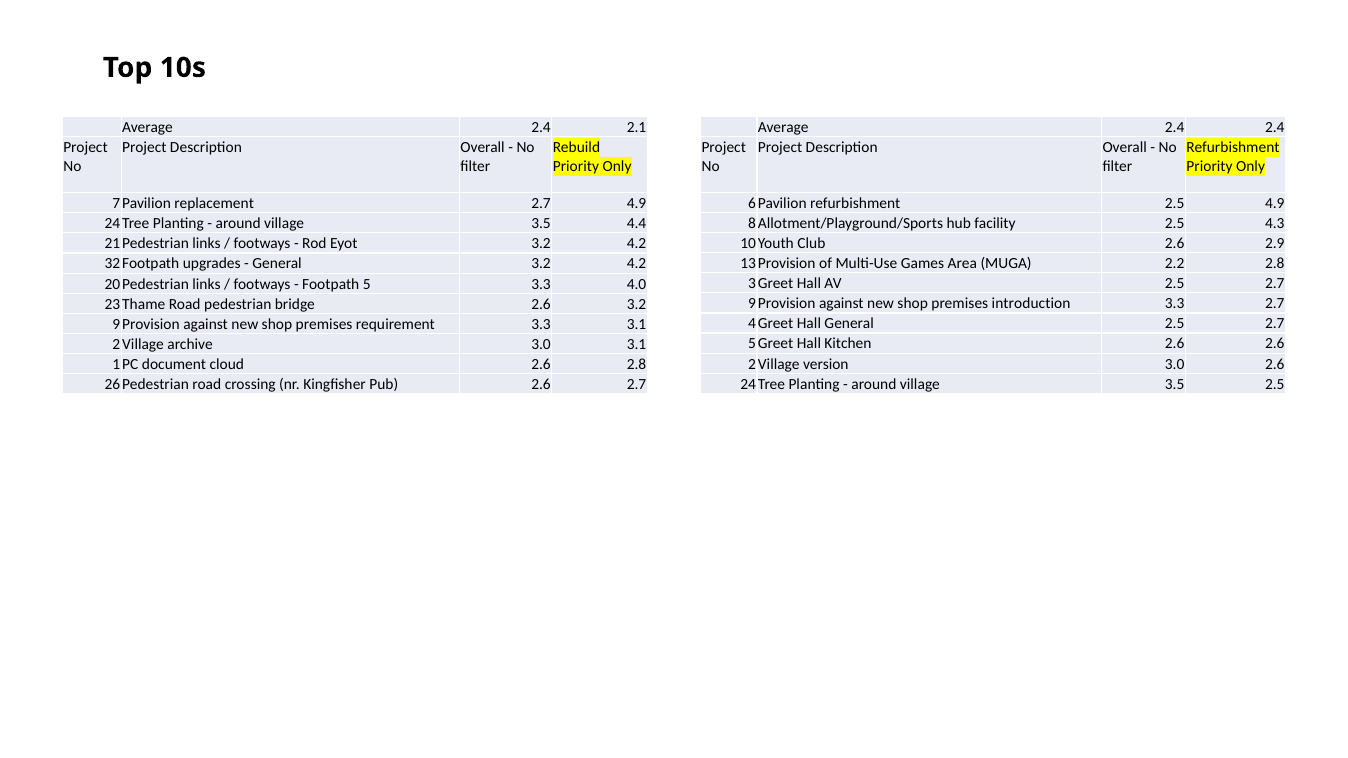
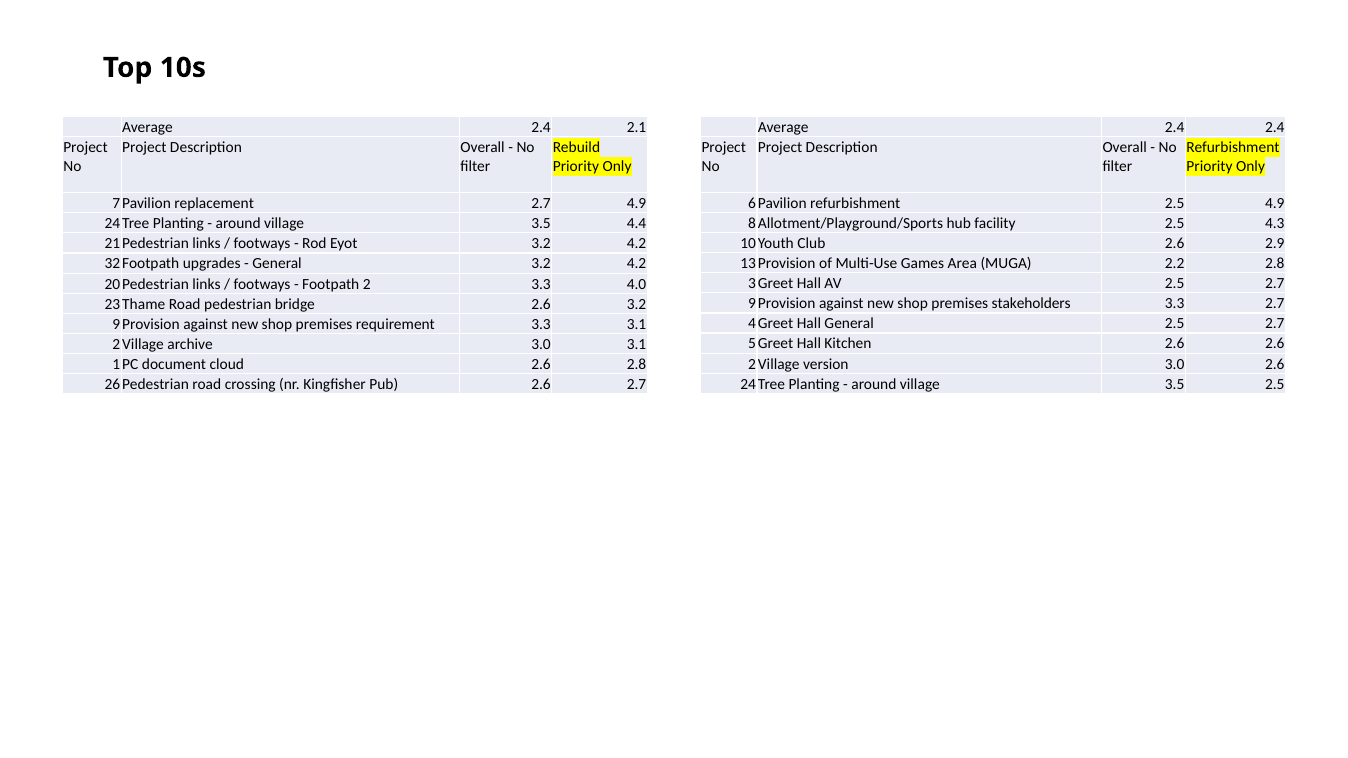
5: 5 -> 2
introduction: introduction -> stakeholders
